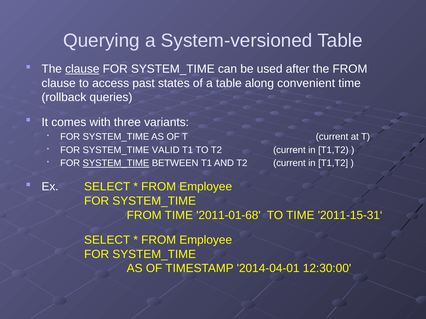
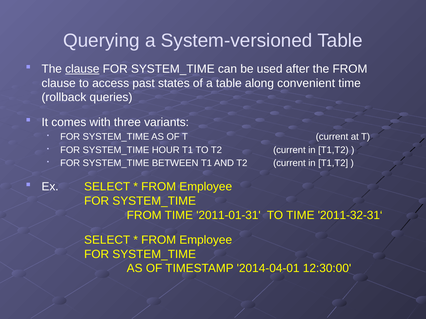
VALID: VALID -> HOUR
SYSTEM_TIME at (116, 163) underline: present -> none
2011-01-68: 2011-01-68 -> 2011-01-31
2011-15-31‘: 2011-15-31‘ -> 2011-32-31‘
